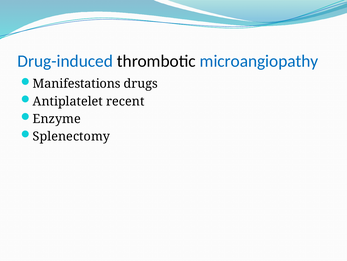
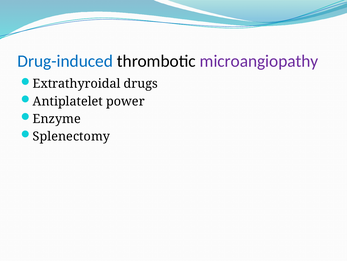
microangiopathy colour: blue -> purple
Manifestations: Manifestations -> Extrathyroidal
recent: recent -> power
